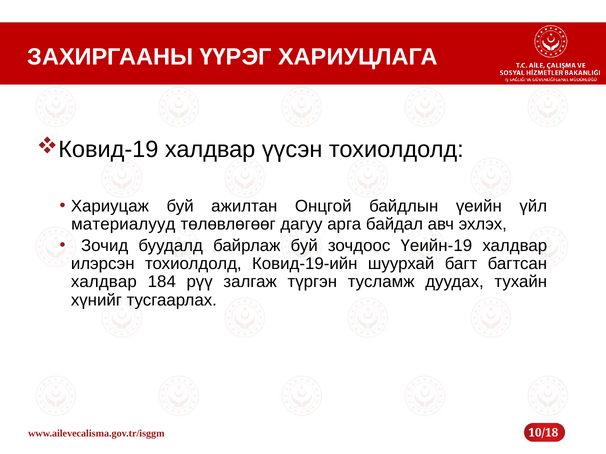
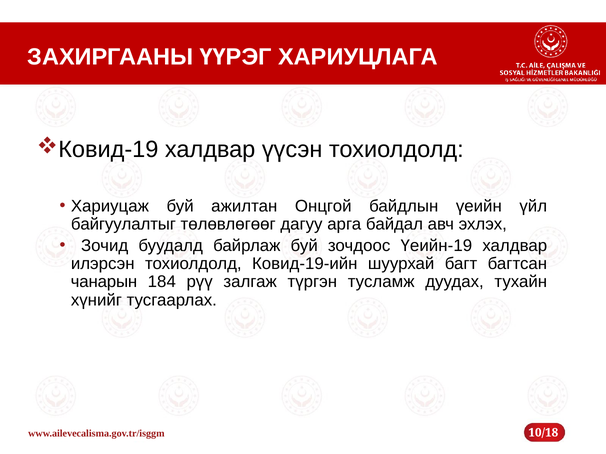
материалууд: материалууд -> байгуулалтыг
халдвар at (104, 282): халдвар -> чанарын
